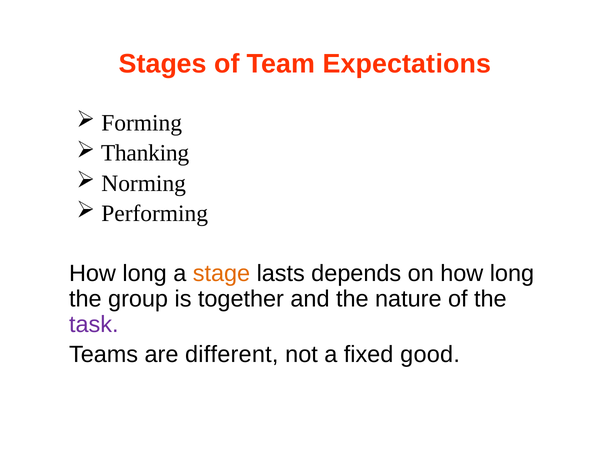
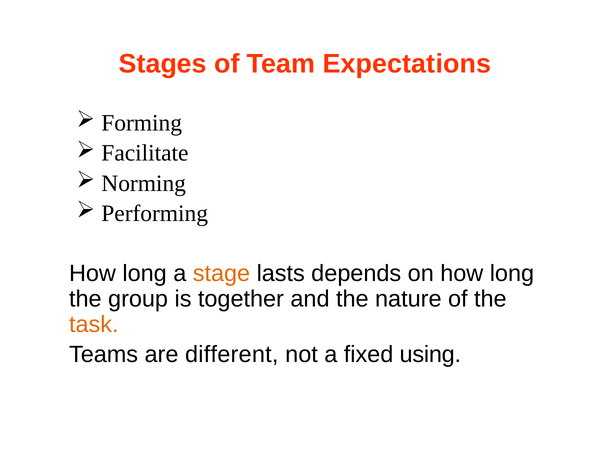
Thanking: Thanking -> Facilitate
task colour: purple -> orange
good: good -> using
